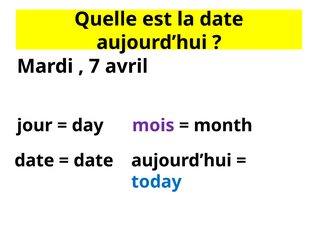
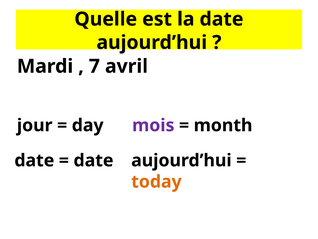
today colour: blue -> orange
